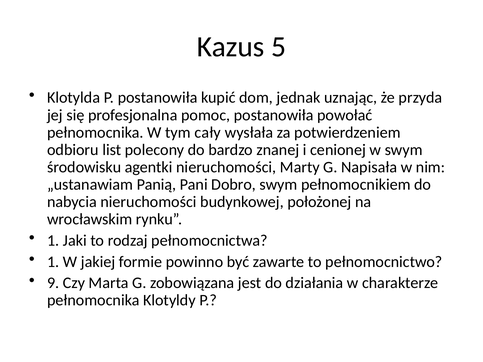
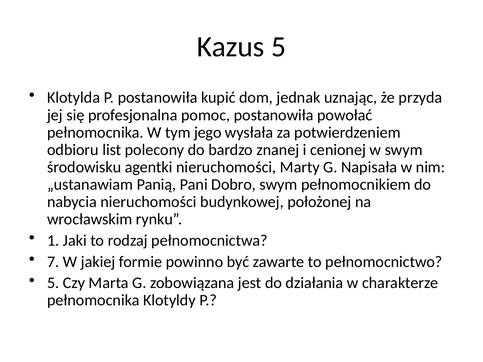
cały: cały -> jego
1 at (53, 262): 1 -> 7
9 at (53, 283): 9 -> 5
